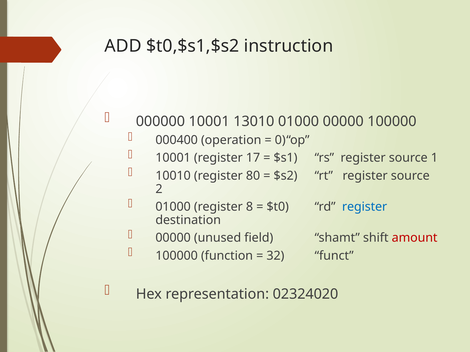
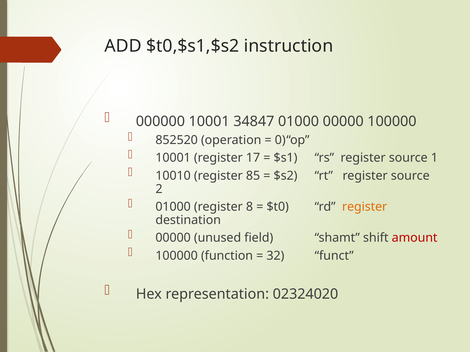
13010: 13010 -> 34847
000400: 000400 -> 852520
80: 80 -> 85
register at (365, 207) colour: blue -> orange
